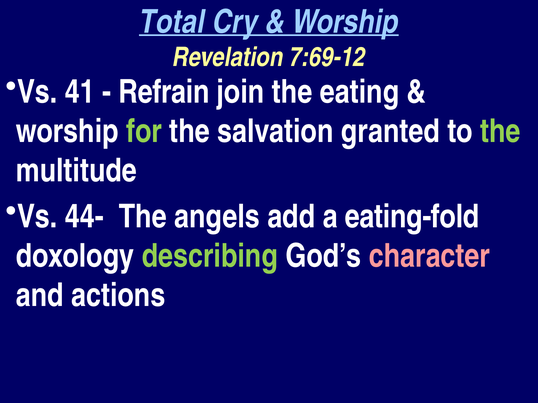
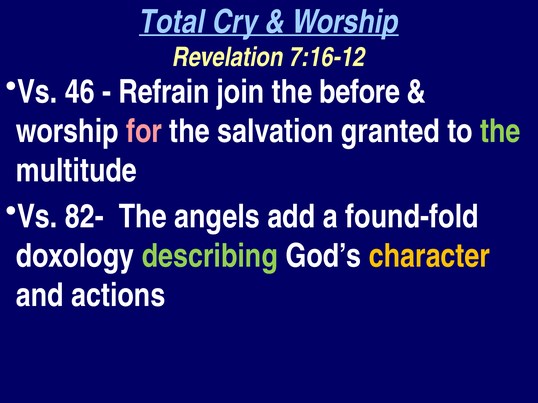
7:69-12: 7:69-12 -> 7:16-12
41: 41 -> 46
eating: eating -> before
for colour: light green -> pink
44-: 44- -> 82-
eating-fold: eating-fold -> found-fold
character colour: pink -> yellow
